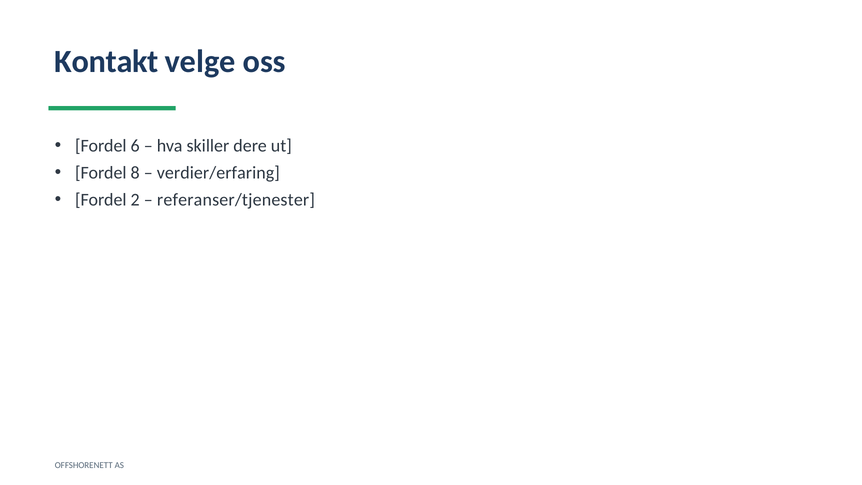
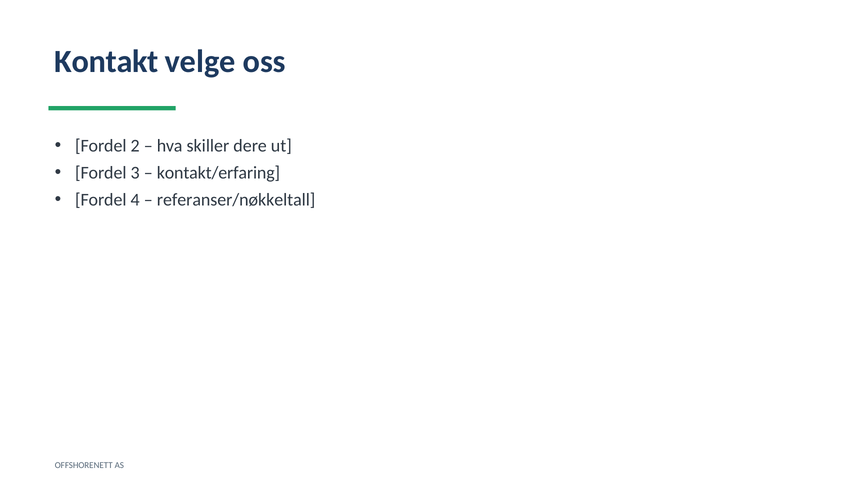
6: 6 -> 2
8: 8 -> 3
verdier/erfaring: verdier/erfaring -> kontakt/erfaring
2: 2 -> 4
referanser/tjenester: referanser/tjenester -> referanser/nøkkeltall
